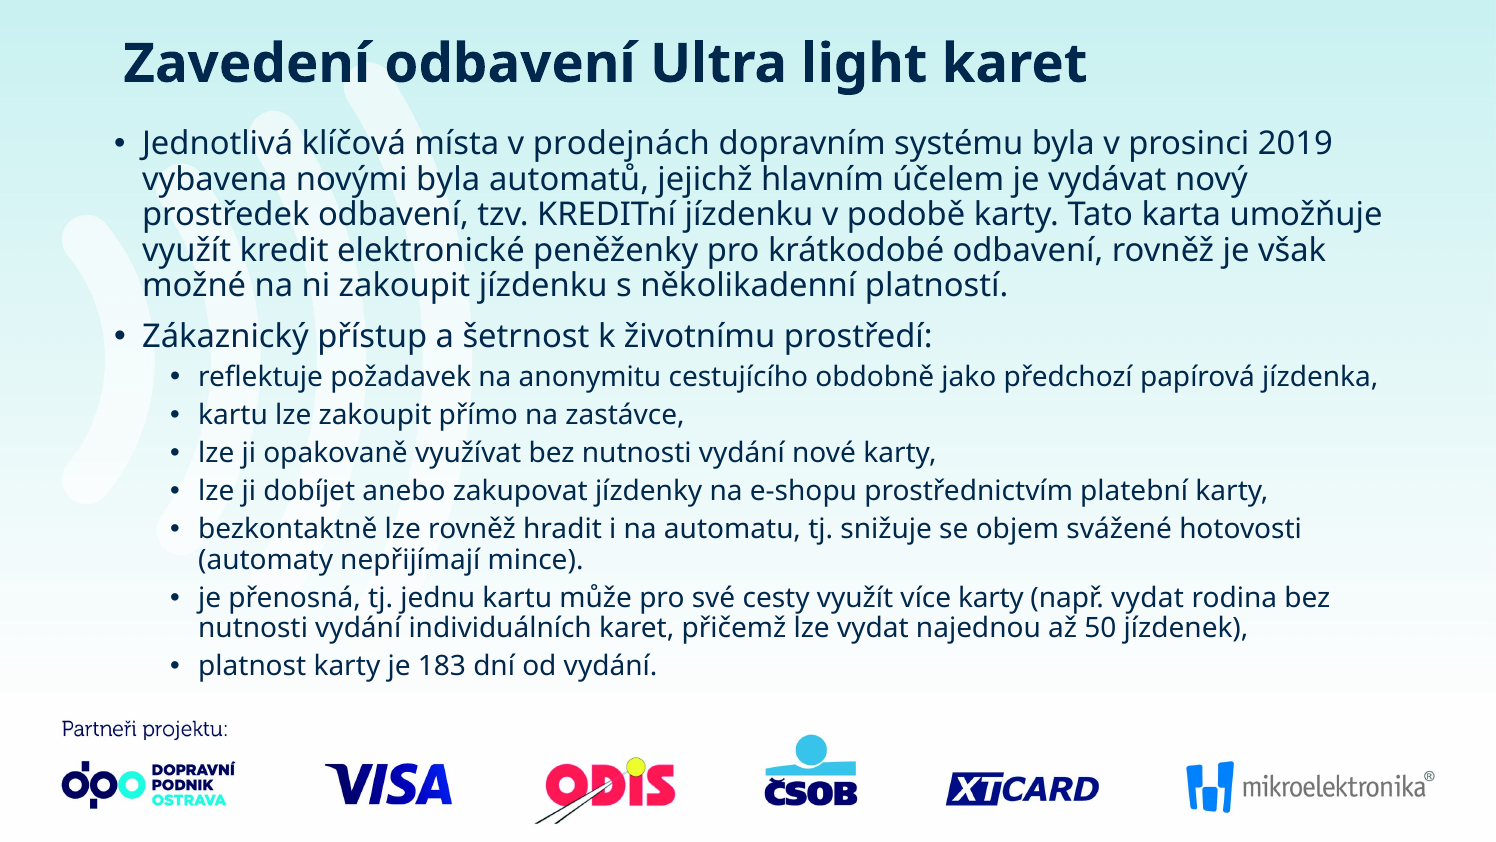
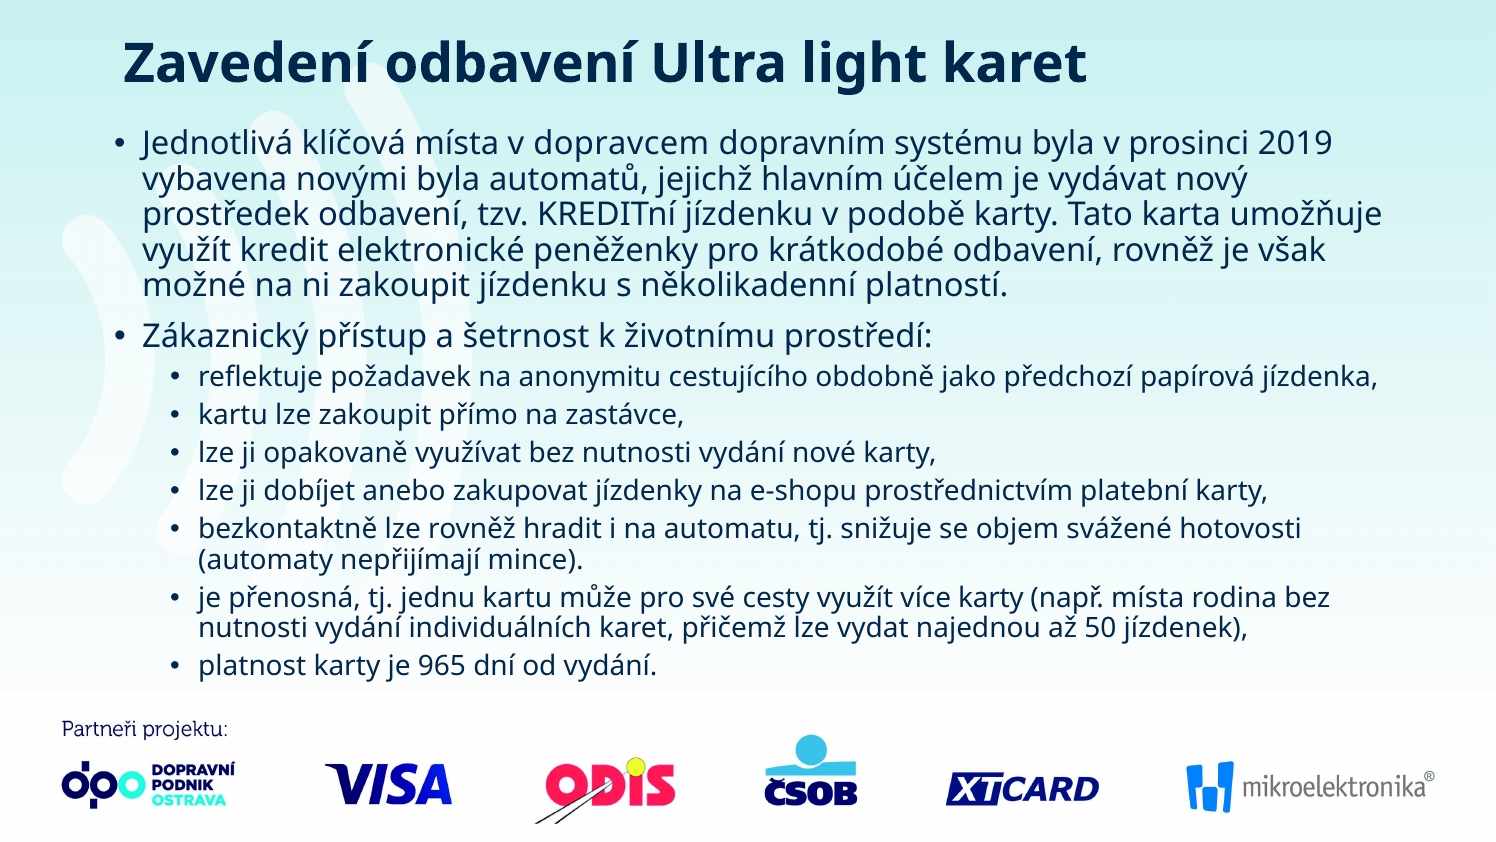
prodejnách: prodejnách -> dopravcem
např vydat: vydat -> místa
183: 183 -> 965
